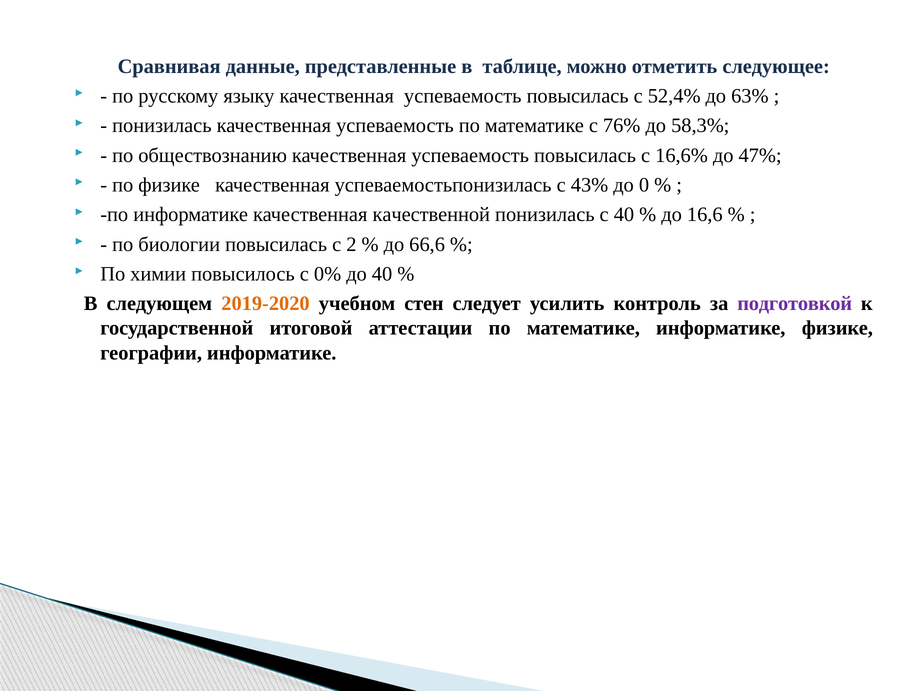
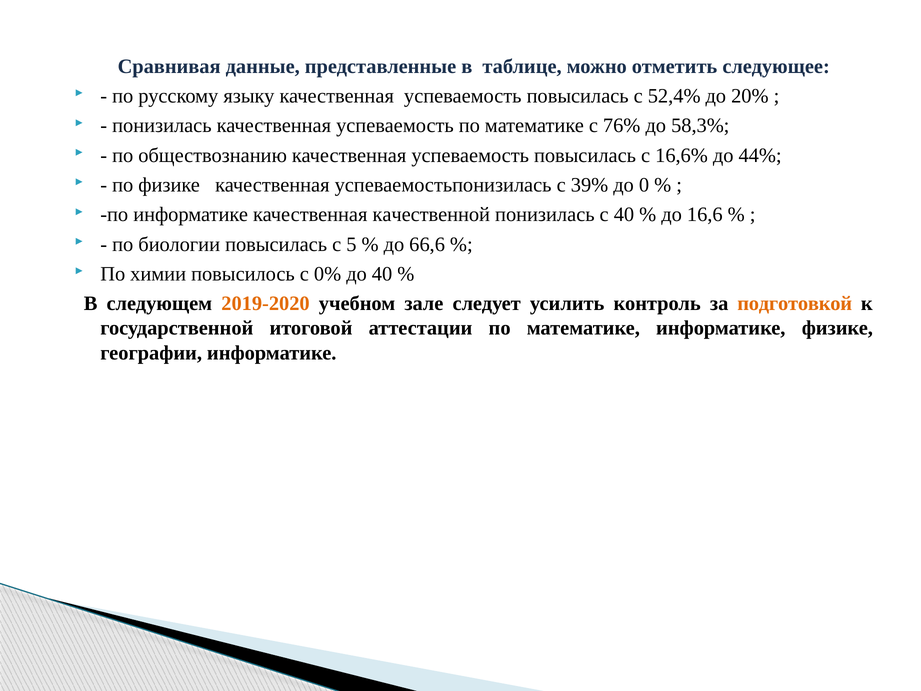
63%: 63% -> 20%
47%: 47% -> 44%
43%: 43% -> 39%
2: 2 -> 5
стен: стен -> зале
подготовкой colour: purple -> orange
